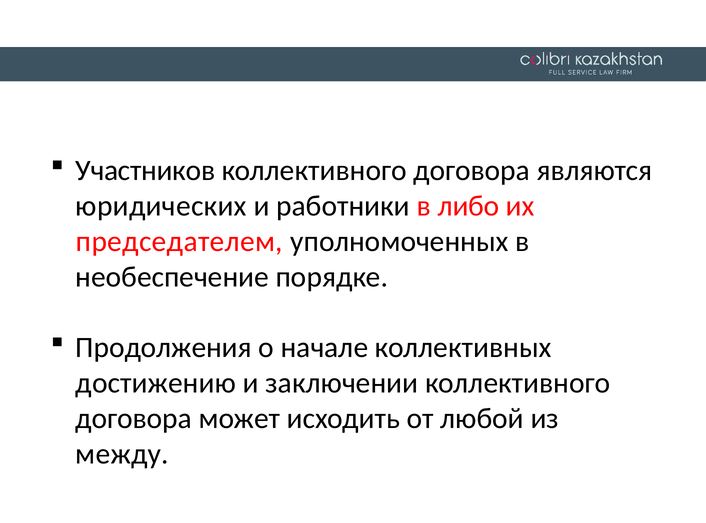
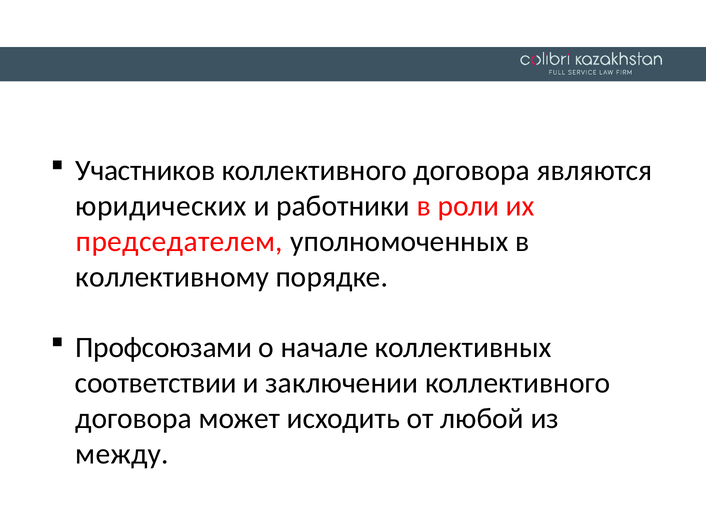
либо: либо -> роли
необеспечение: необеспечение -> коллективному
Продолжения: Продолжения -> Профсоюзами
достижению: достижению -> соответствии
